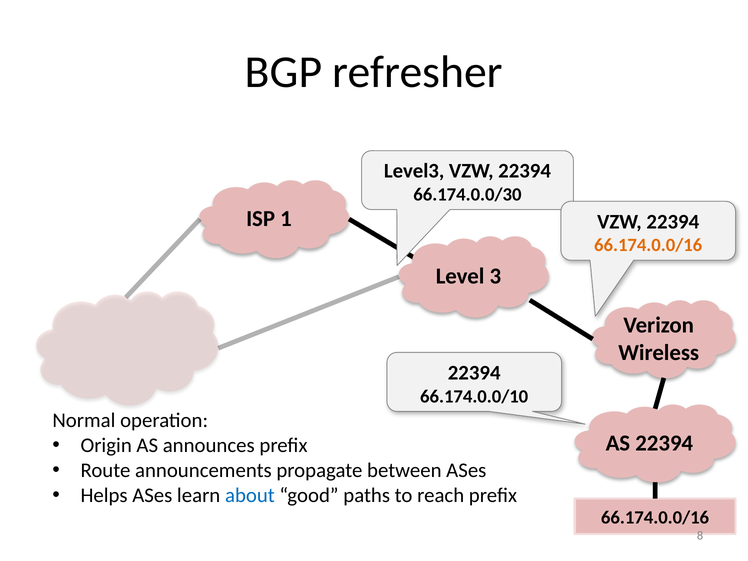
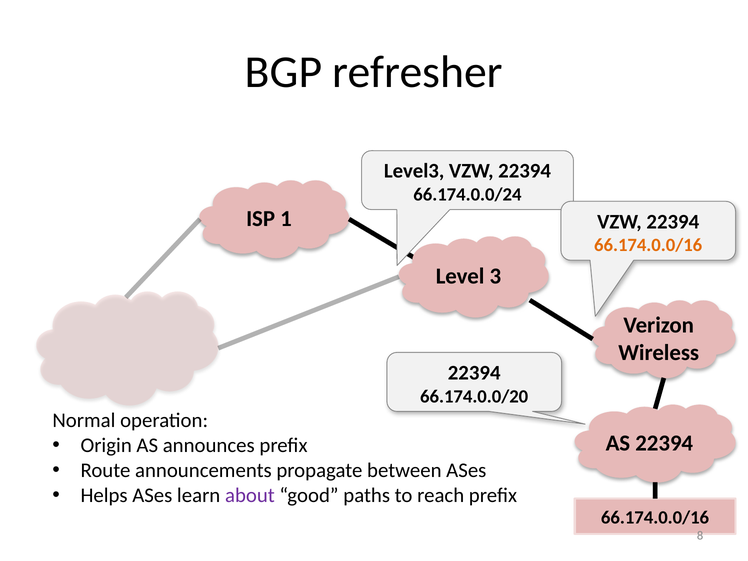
66.174.0.0/30: 66.174.0.0/30 -> 66.174.0.0/24
66.174.0.0/10: 66.174.0.0/10 -> 66.174.0.0/20
about colour: blue -> purple
